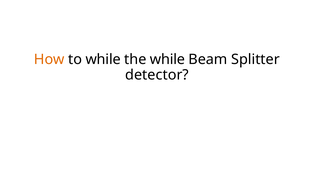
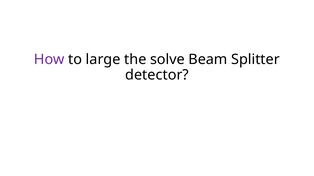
How colour: orange -> purple
to while: while -> large
the while: while -> solve
